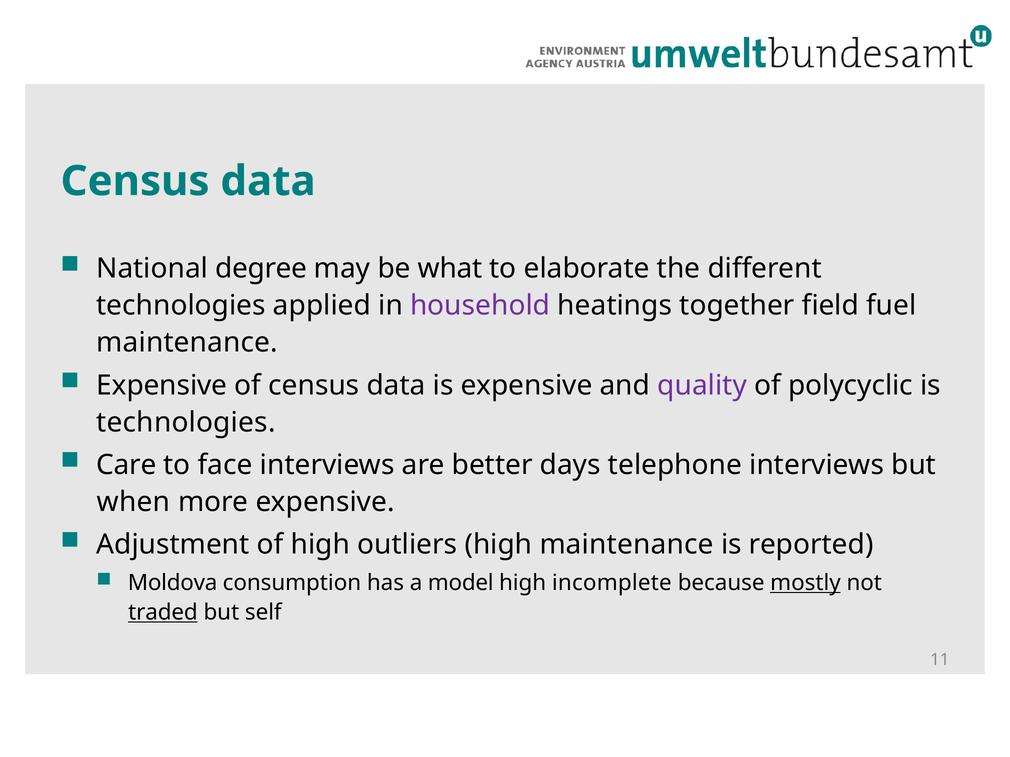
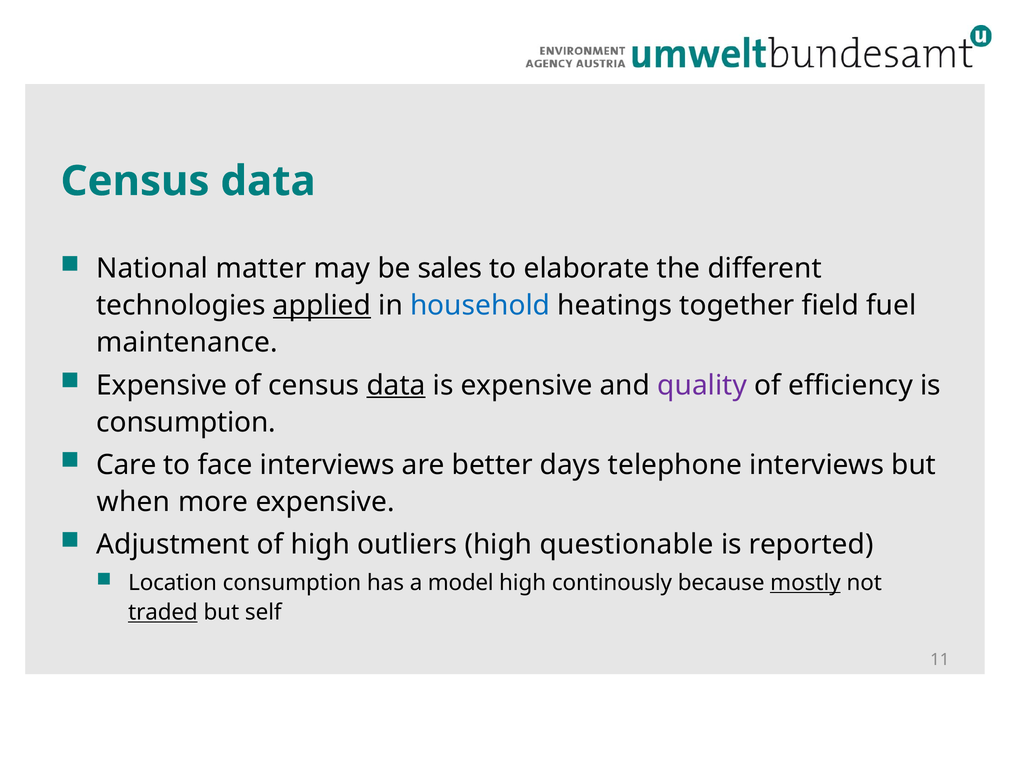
degree: degree -> matter
what: what -> sales
applied underline: none -> present
household colour: purple -> blue
data at (396, 386) underline: none -> present
polycyclic: polycyclic -> efficiency
technologies at (186, 423): technologies -> consumption
high maintenance: maintenance -> questionable
Moldova: Moldova -> Location
incomplete: incomplete -> continously
